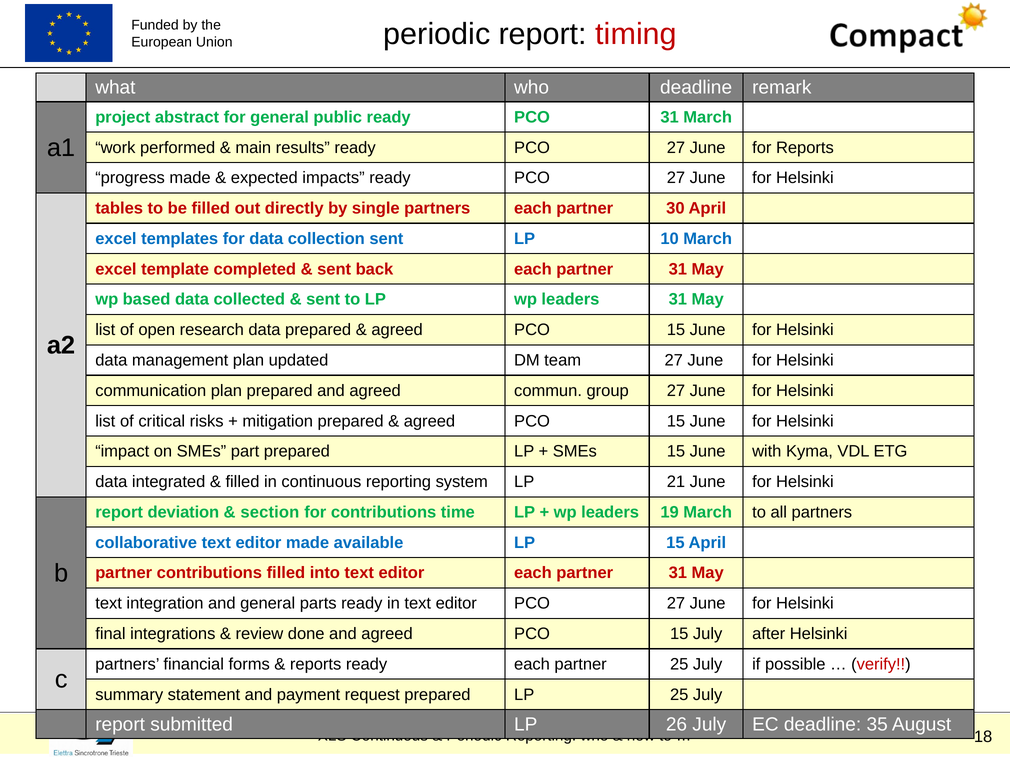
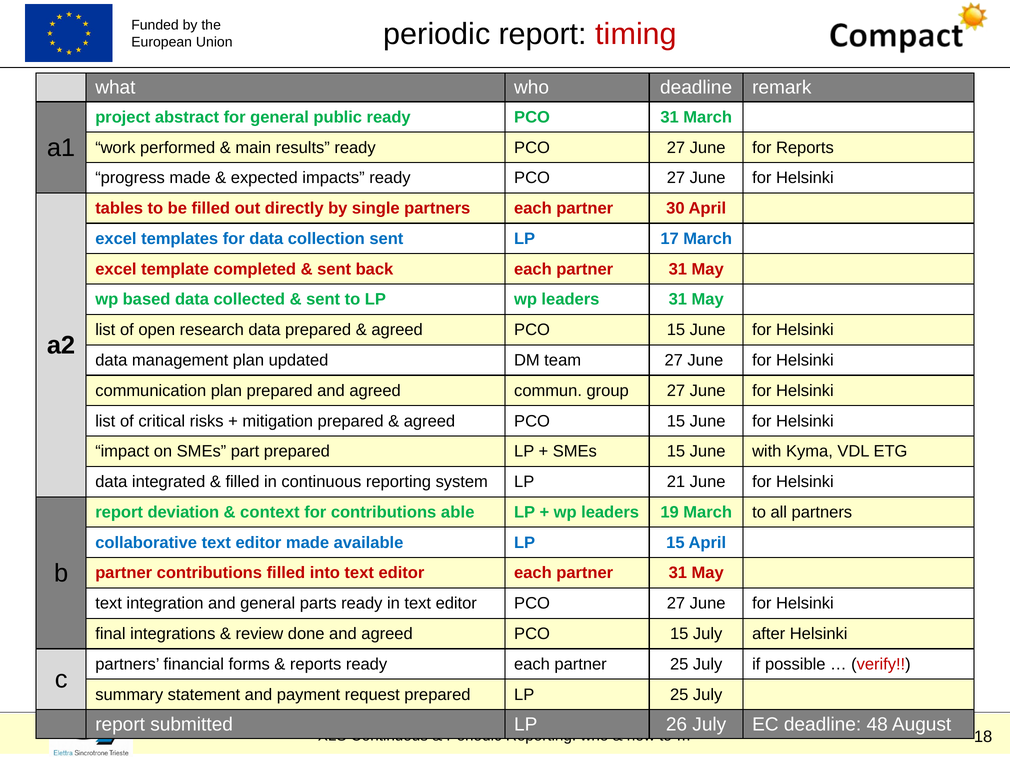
10: 10 -> 17
section: section -> context
time: time -> able
35: 35 -> 48
